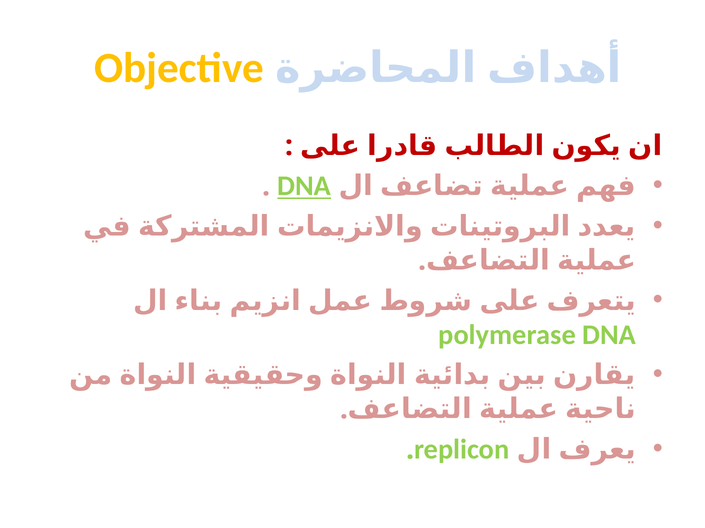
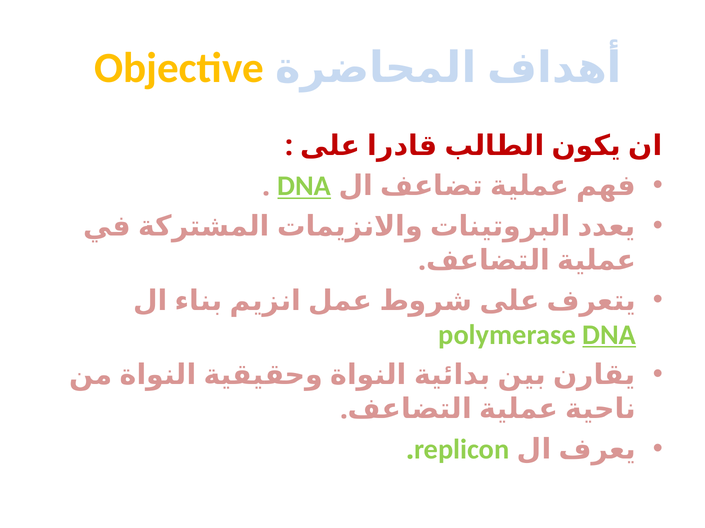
DNA at (609, 335) underline: none -> present
